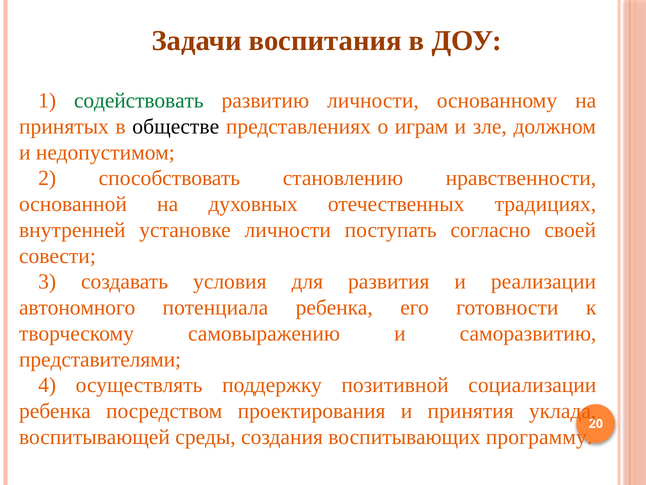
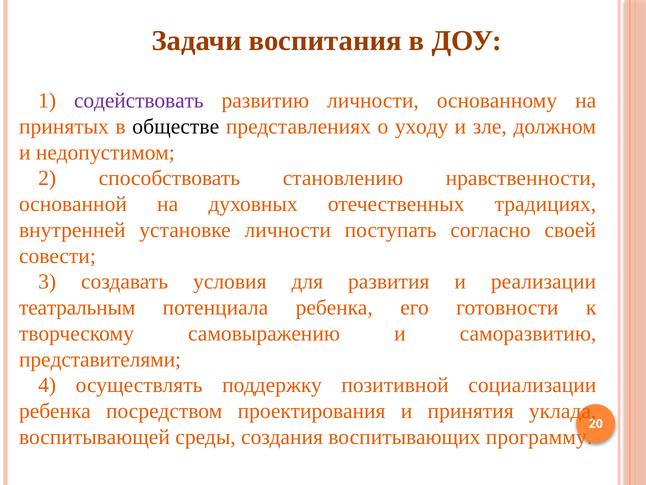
содействовать colour: green -> purple
играм: играм -> уходу
автономного: автономного -> театральным
